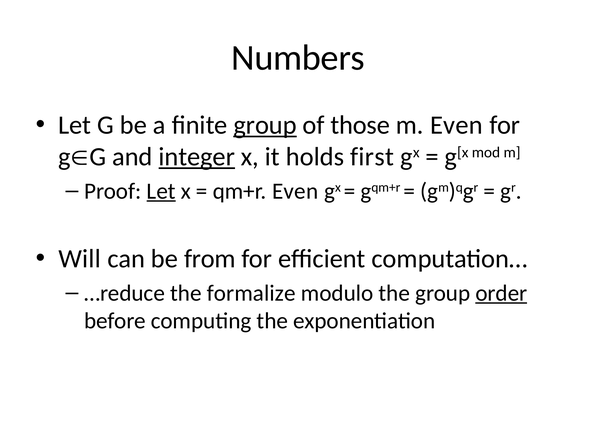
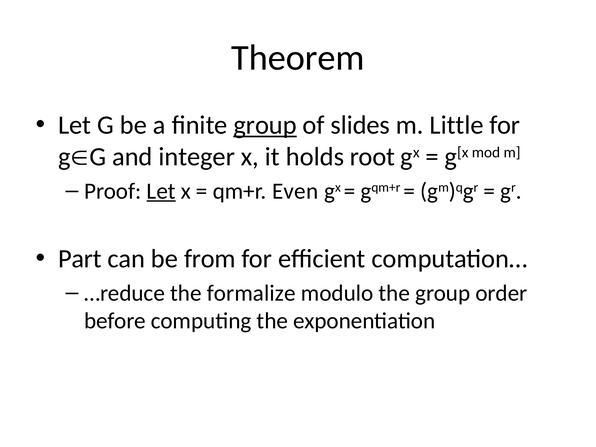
Numbers: Numbers -> Theorem
those: those -> slides
m Even: Even -> Little
integer underline: present -> none
first: first -> root
Will: Will -> Part
order underline: present -> none
